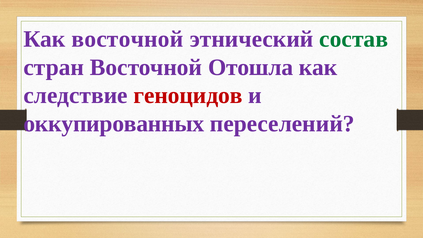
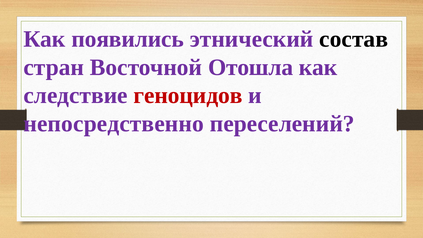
Как восточной: восточной -> появились
состав colour: green -> black
оккупированных: оккупированных -> непосредственно
